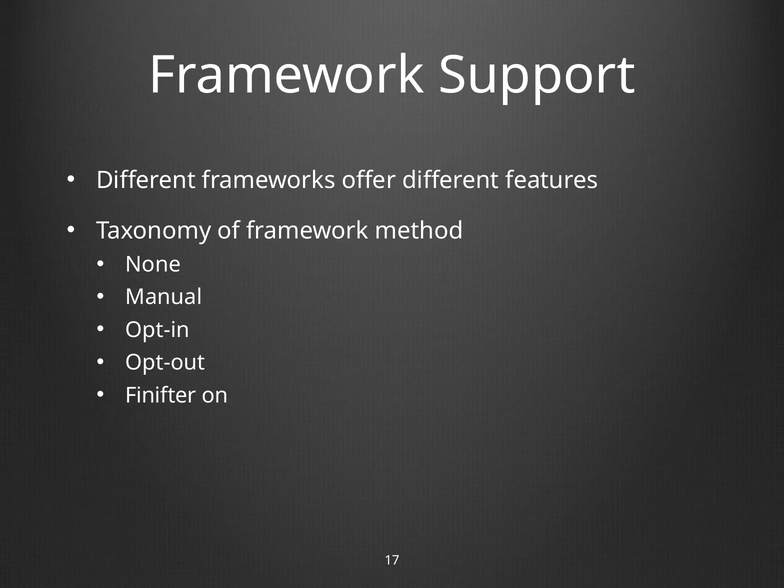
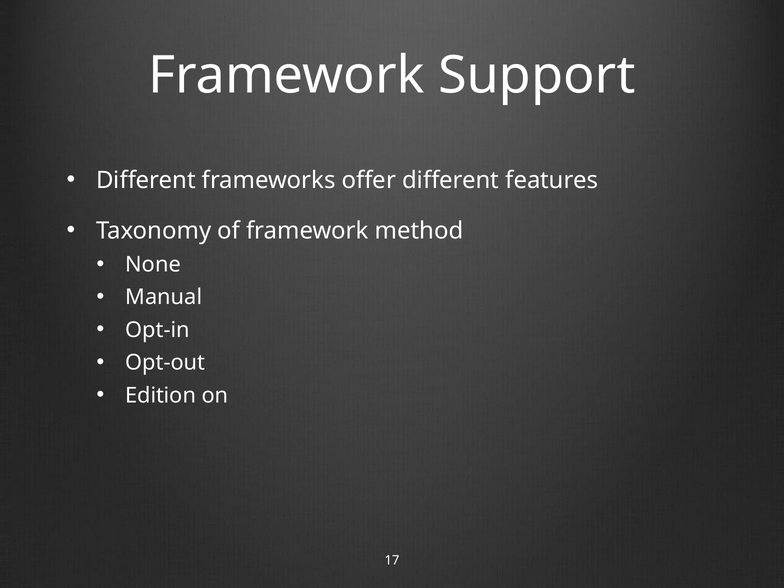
Finifter: Finifter -> Edition
